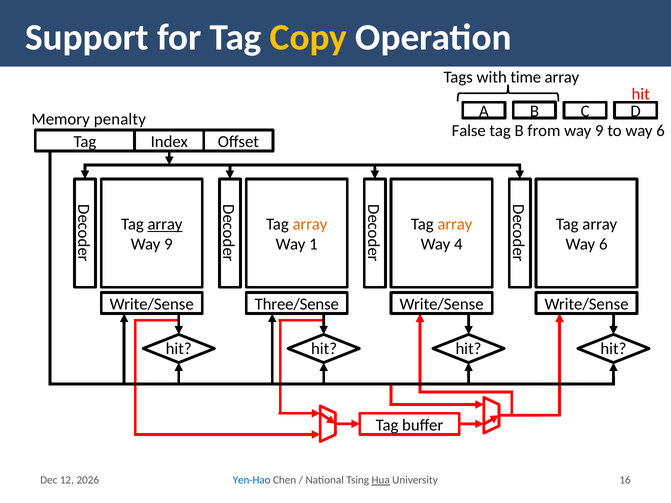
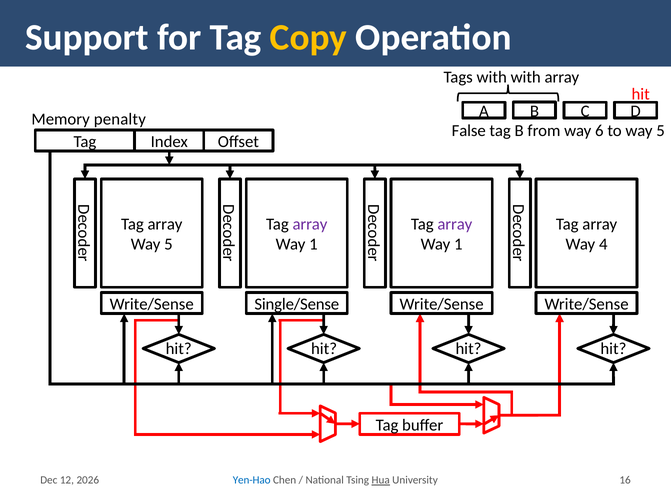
with time: time -> with
from way 9: 9 -> 6
to way 6: 6 -> 5
array at (165, 224) underline: present -> none
array at (310, 224) colour: orange -> purple
array at (455, 224) colour: orange -> purple
9 at (168, 244): 9 -> 5
4 at (458, 244): 4 -> 1
6 at (603, 244): 6 -> 4
Three/Sense: Three/Sense -> Single/Sense
